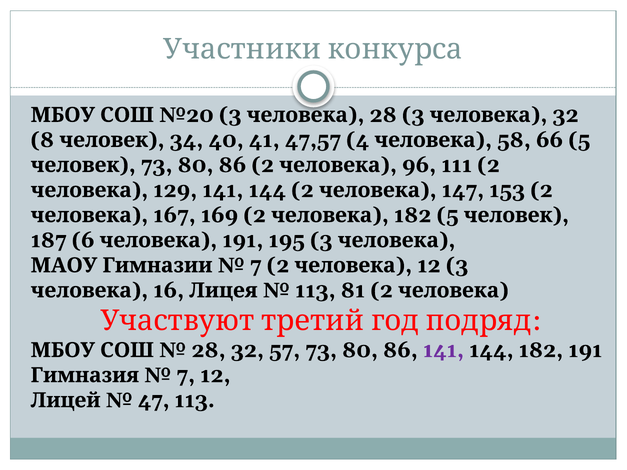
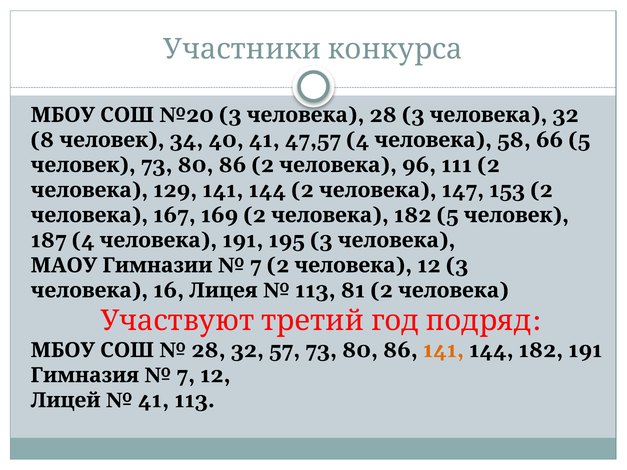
187 6: 6 -> 4
141 at (443, 350) colour: purple -> orange
47 at (154, 401): 47 -> 41
